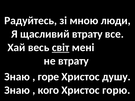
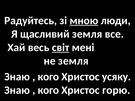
мною underline: none -> present
щасливий втрату: втрату -> земля
не втрату: втрату -> земля
горе at (48, 77): горе -> кого
душу: душу -> усяку
